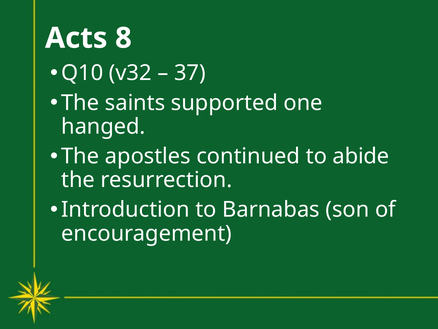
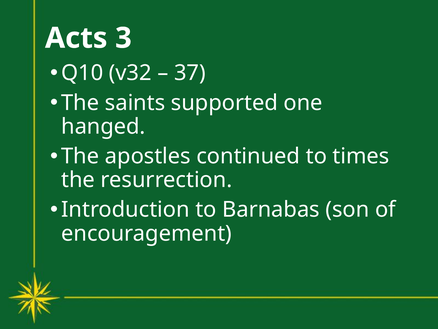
8: 8 -> 3
abide: abide -> times
